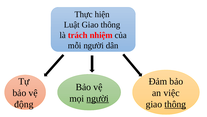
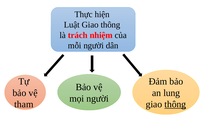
việc: việc -> lung
người at (98, 98) underline: present -> none
động: động -> tham
